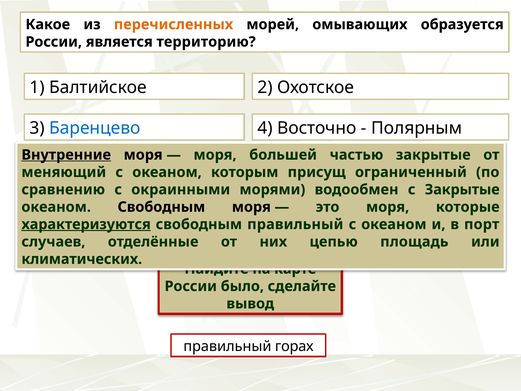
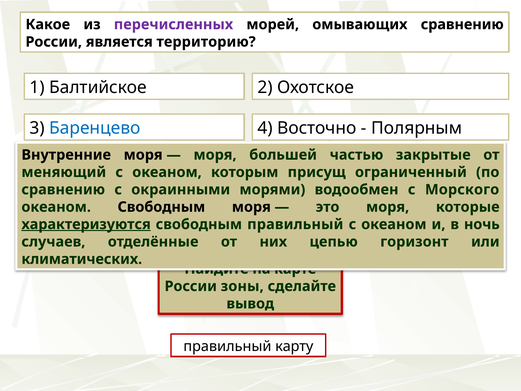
перечисленных colour: orange -> purple
омывающих образуется: образуется -> сравнению
Внутренние underline: present -> none
с Закрытые: Закрытые -> Морского
порт: порт -> ночь
площадь: площадь -> горизонт
было: было -> зоны
горах: горах -> карту
